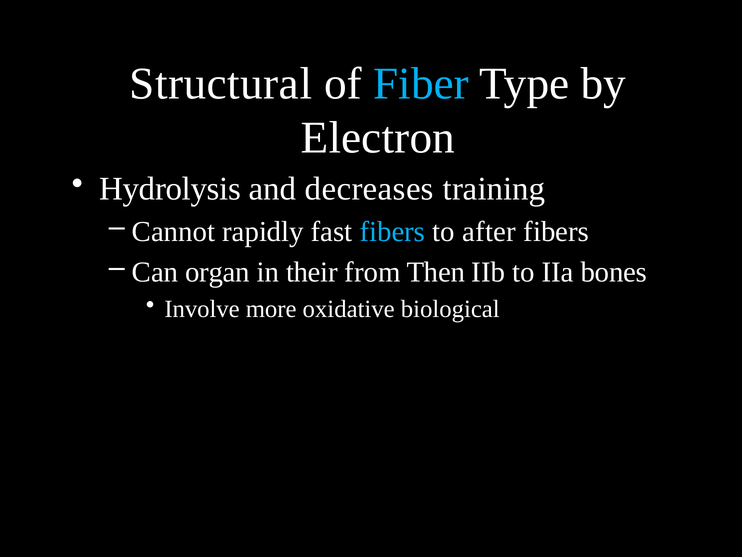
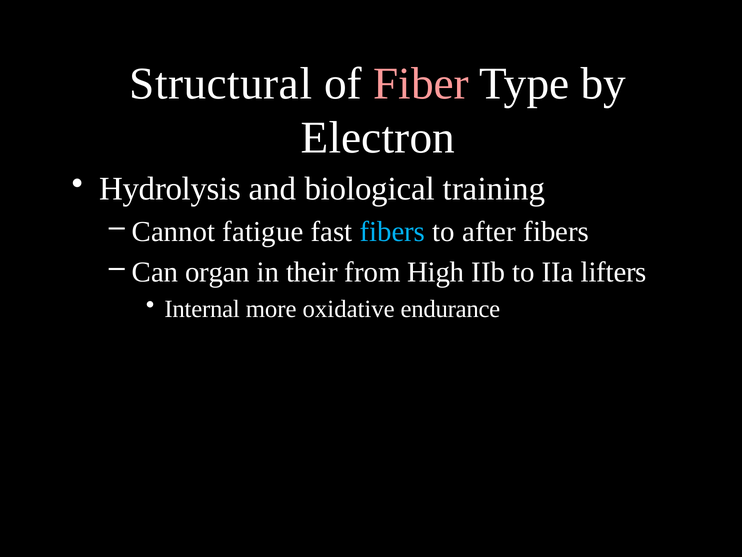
Fiber colour: light blue -> pink
decreases: decreases -> biological
rapidly: rapidly -> fatigue
Then: Then -> High
bones: bones -> lifters
Involve: Involve -> Internal
biological: biological -> endurance
